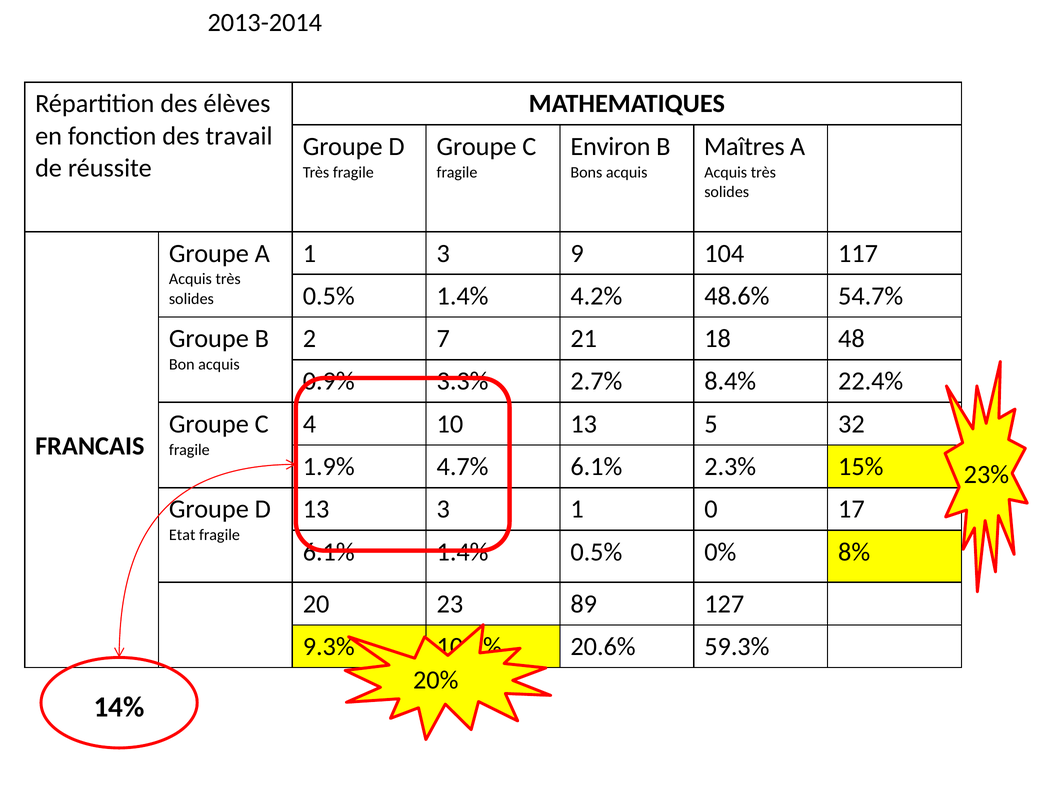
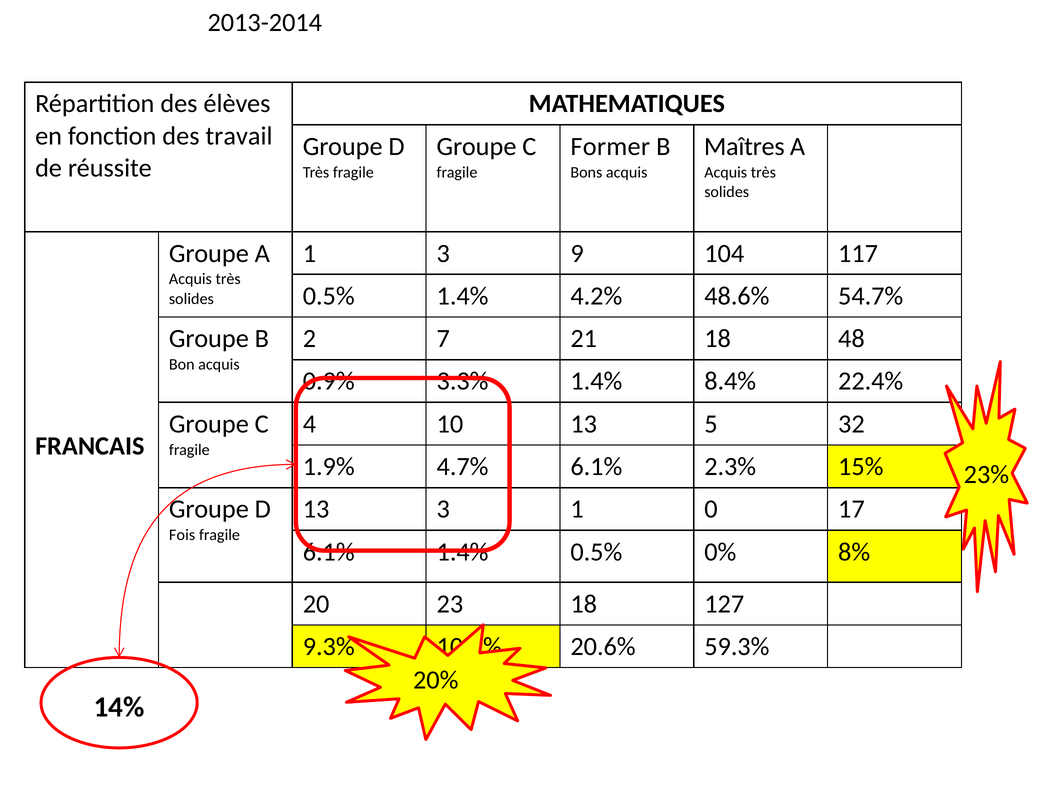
Environ: Environ -> Former
2.7% at (596, 381): 2.7% -> 1.4%
Etat: Etat -> Fois
23 89: 89 -> 18
